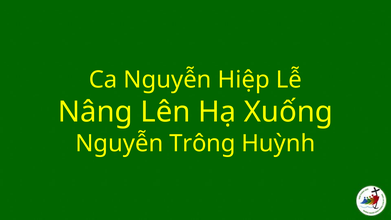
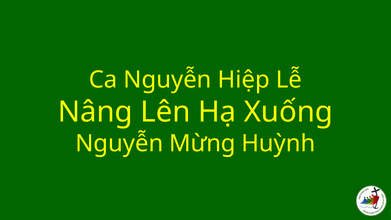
Trông: Trông -> Mừng
